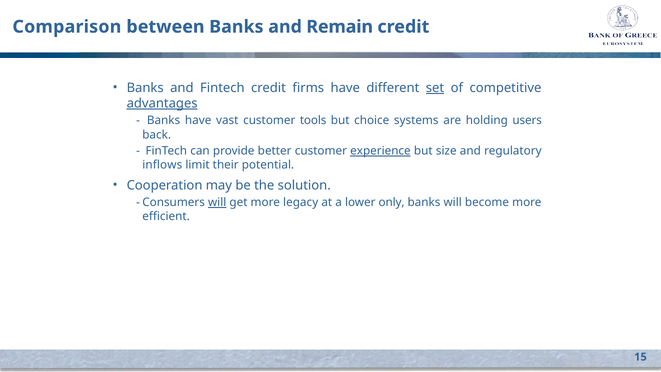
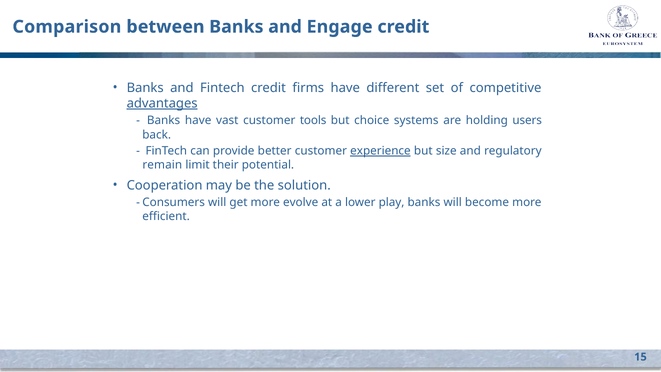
Remain: Remain -> Engage
set underline: present -> none
inflows: inflows -> remain
will at (217, 202) underline: present -> none
legacy: legacy -> evolve
only: only -> play
